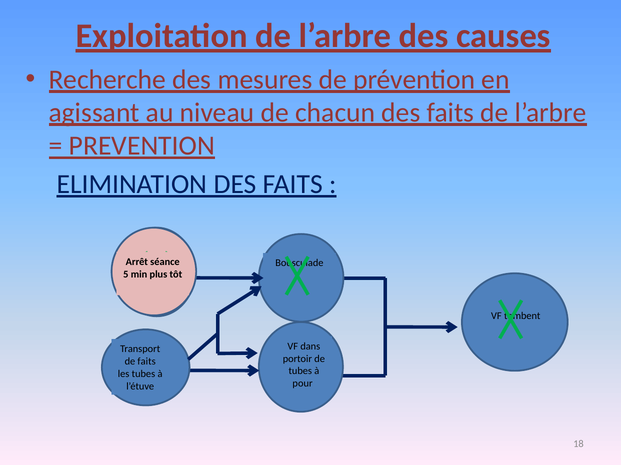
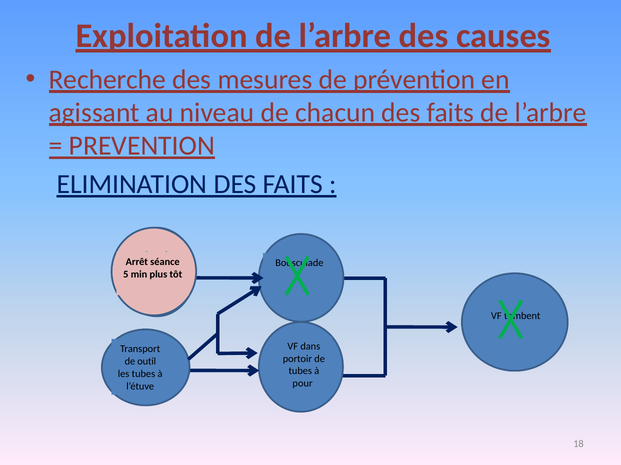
de faits: faits -> outil
